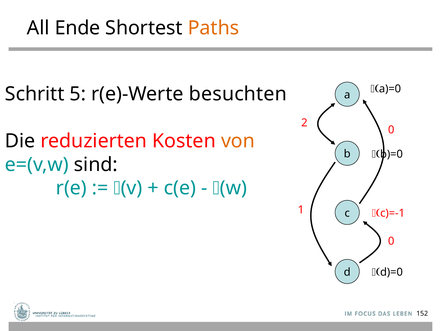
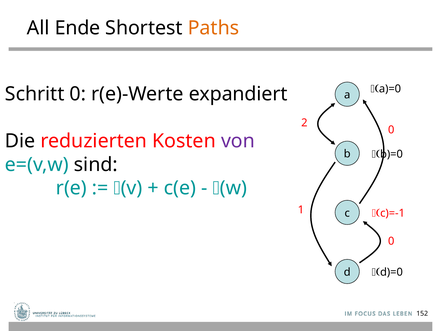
Schritt 5: 5 -> 0
besuchten: besuchten -> expandiert
von colour: orange -> purple
